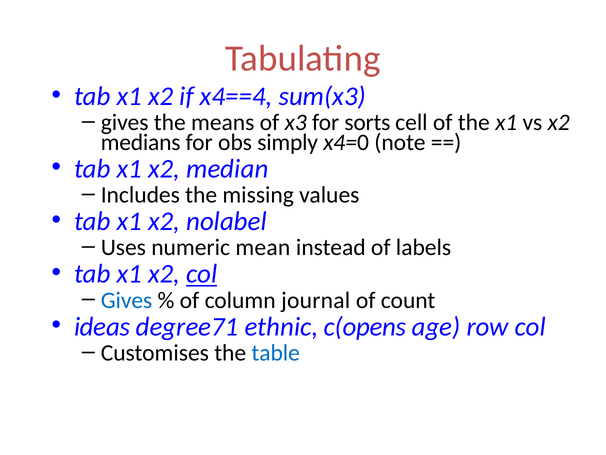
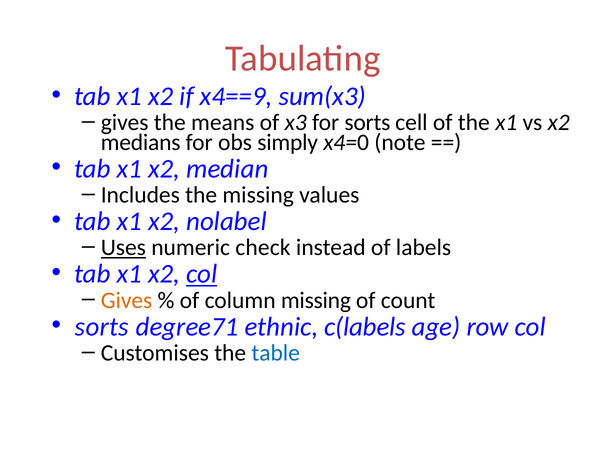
x4==4: x4==4 -> x4==9
Uses underline: none -> present
mean: mean -> check
Gives at (127, 300) colour: blue -> orange
column journal: journal -> missing
ideas at (102, 326): ideas -> sorts
c(opens: c(opens -> c(labels
